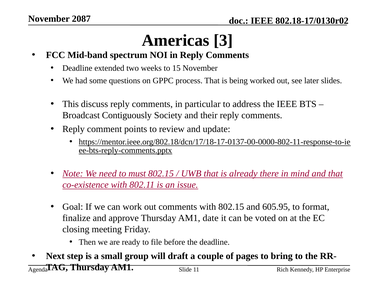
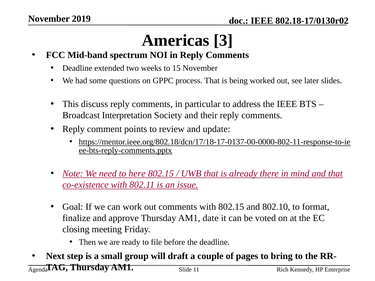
2087: 2087 -> 2019
Contiguously: Contiguously -> Interpretation
must: must -> here
605.95: 605.95 -> 802.10
